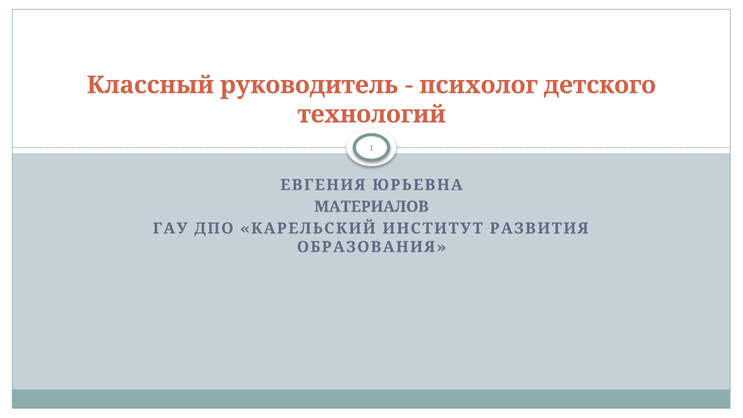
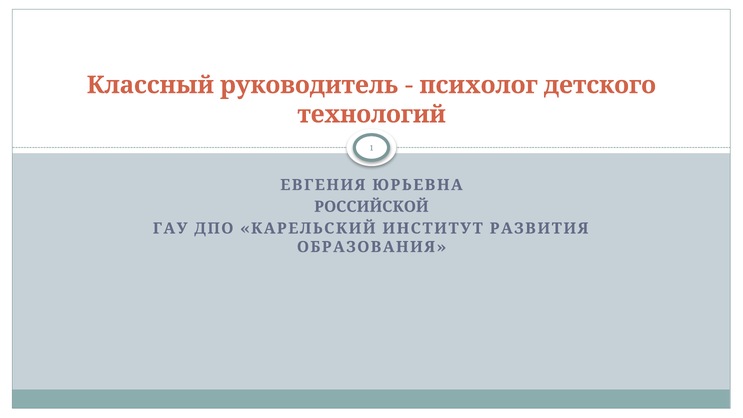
МАТЕРИАЛОВ: МАТЕРИАЛОВ -> РОССИЙСКОЙ
